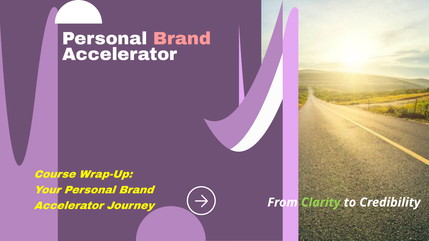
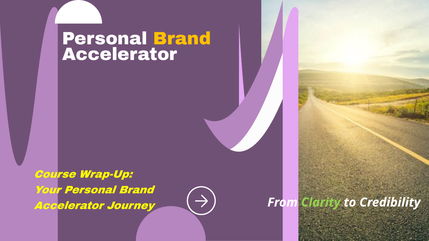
Brand at (182, 39) colour: pink -> yellow
